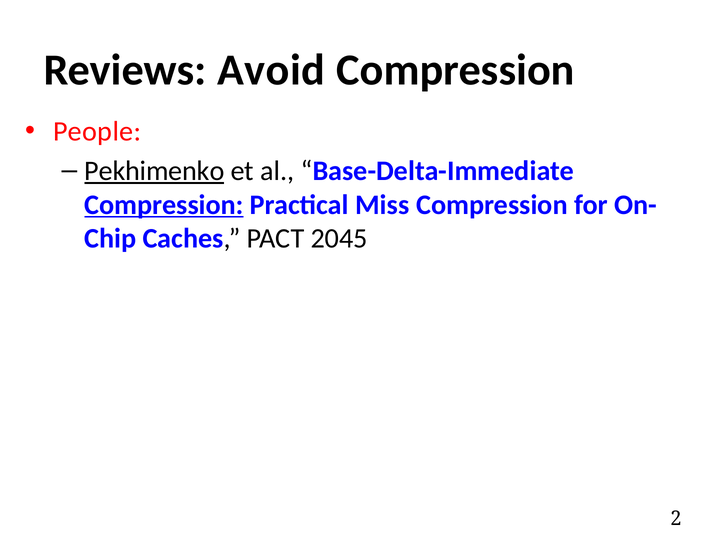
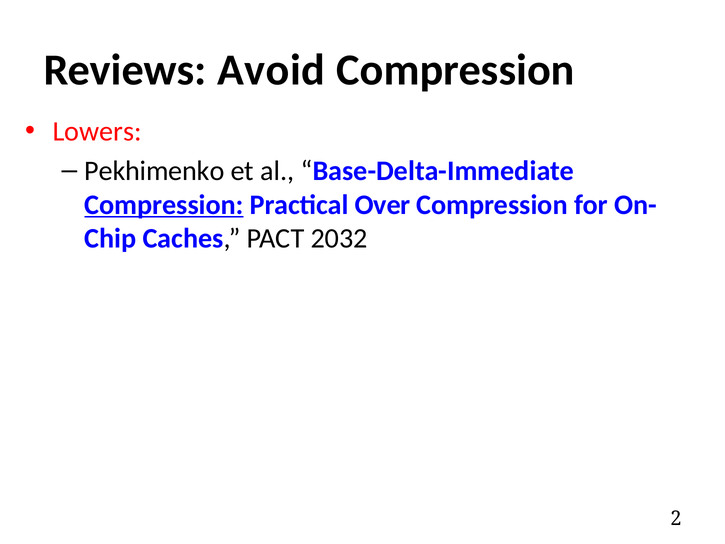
People: People -> Lowers
Pekhimenko underline: present -> none
Miss: Miss -> Over
2045: 2045 -> 2032
